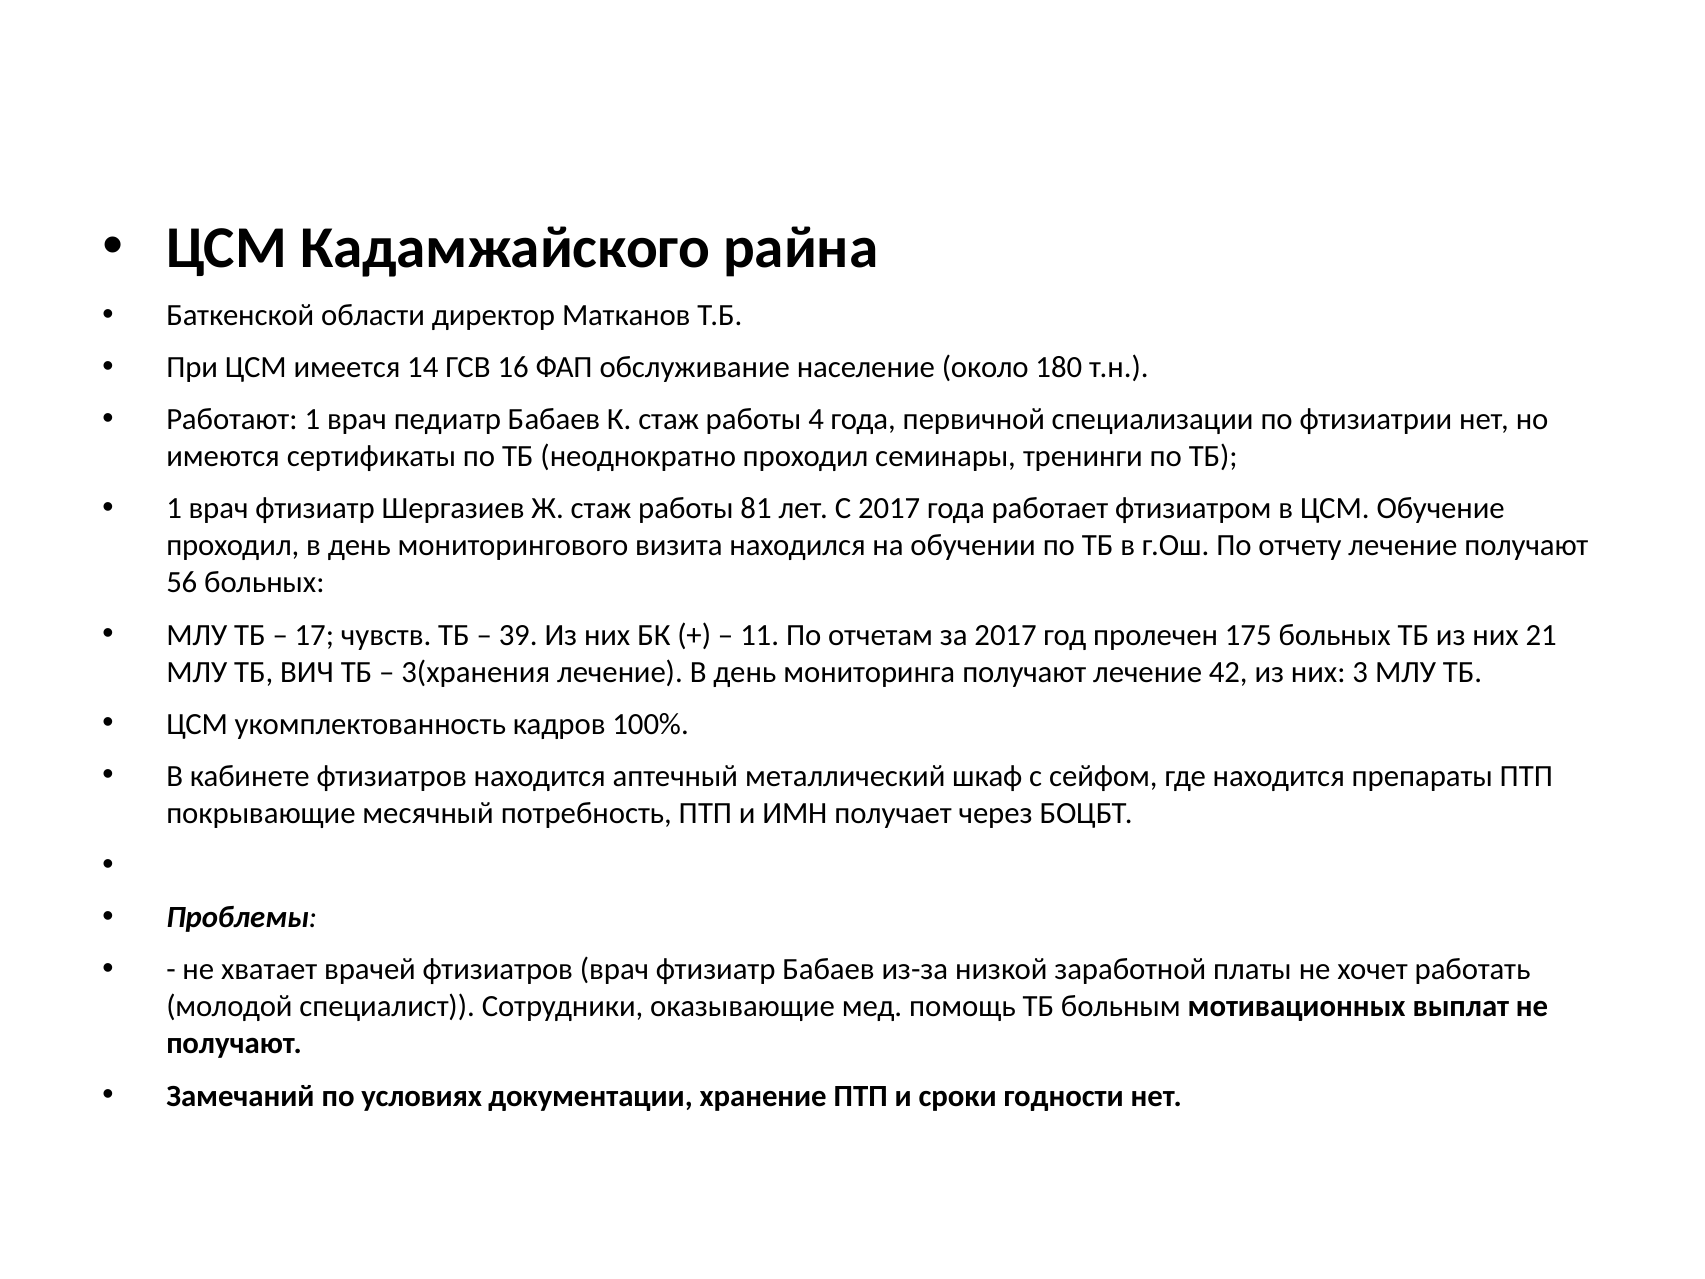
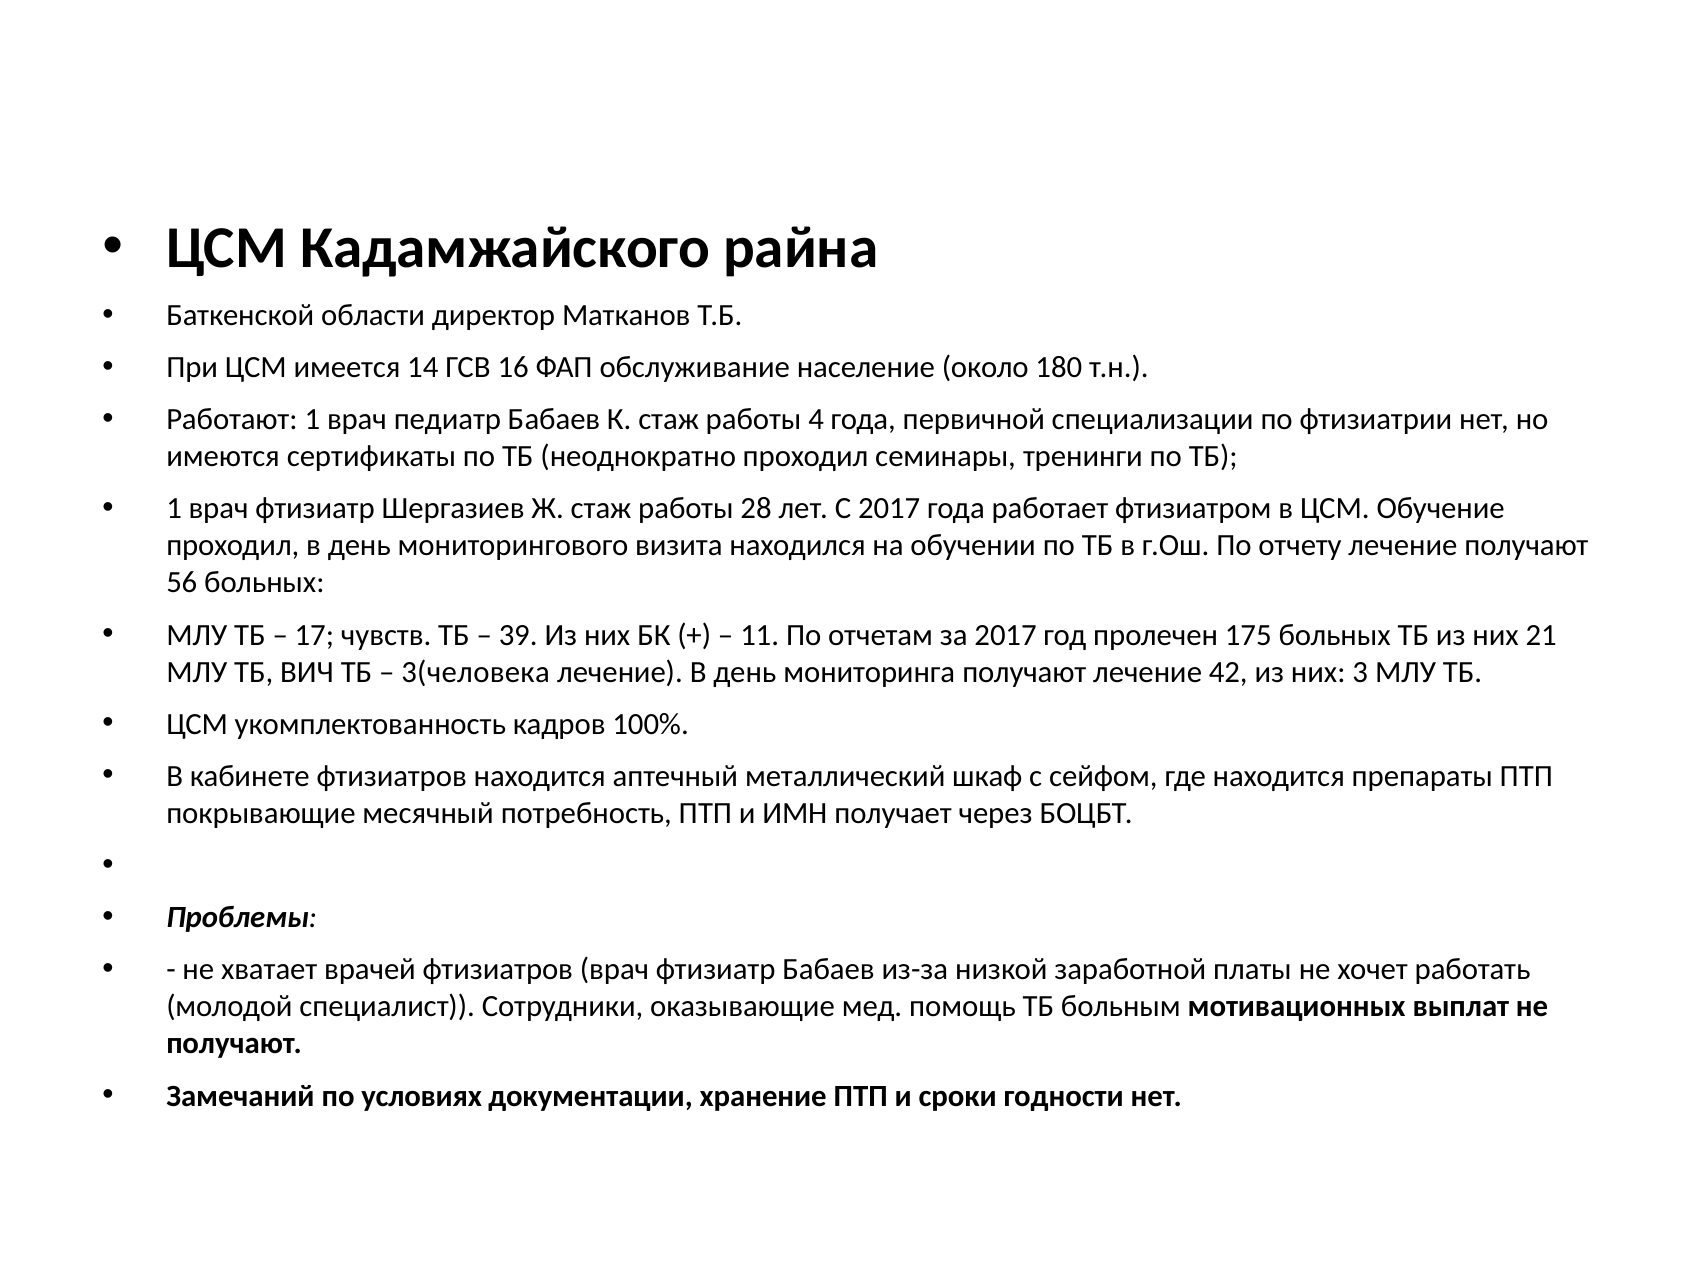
81: 81 -> 28
3(хранения: 3(хранения -> 3(человека
